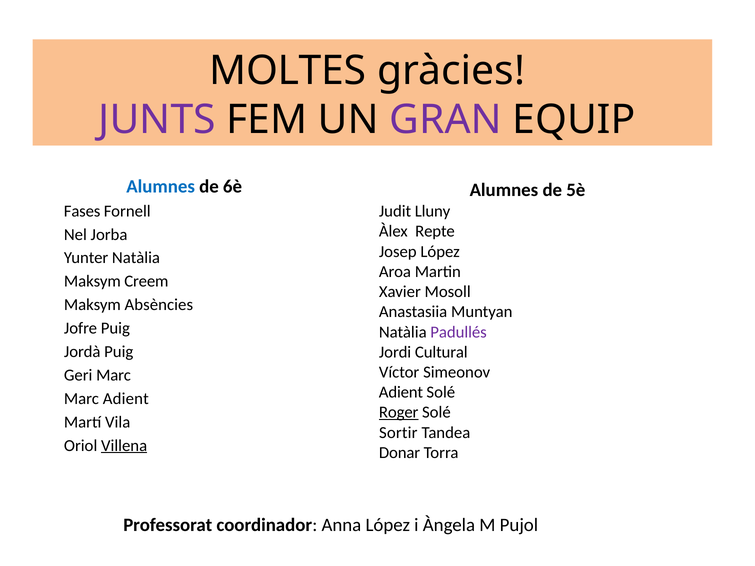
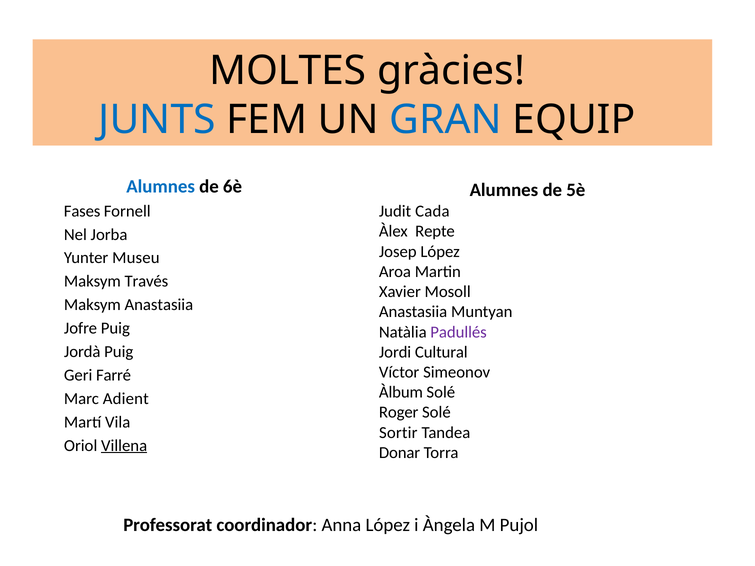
JUNTS colour: purple -> blue
GRAN colour: purple -> blue
Lluny: Lluny -> Cada
Yunter Natàlia: Natàlia -> Museu
Creem: Creem -> Través
Maksym Absències: Absències -> Anastasiia
Geri Marc: Marc -> Farré
Adient at (401, 393): Adient -> Àlbum
Roger underline: present -> none
